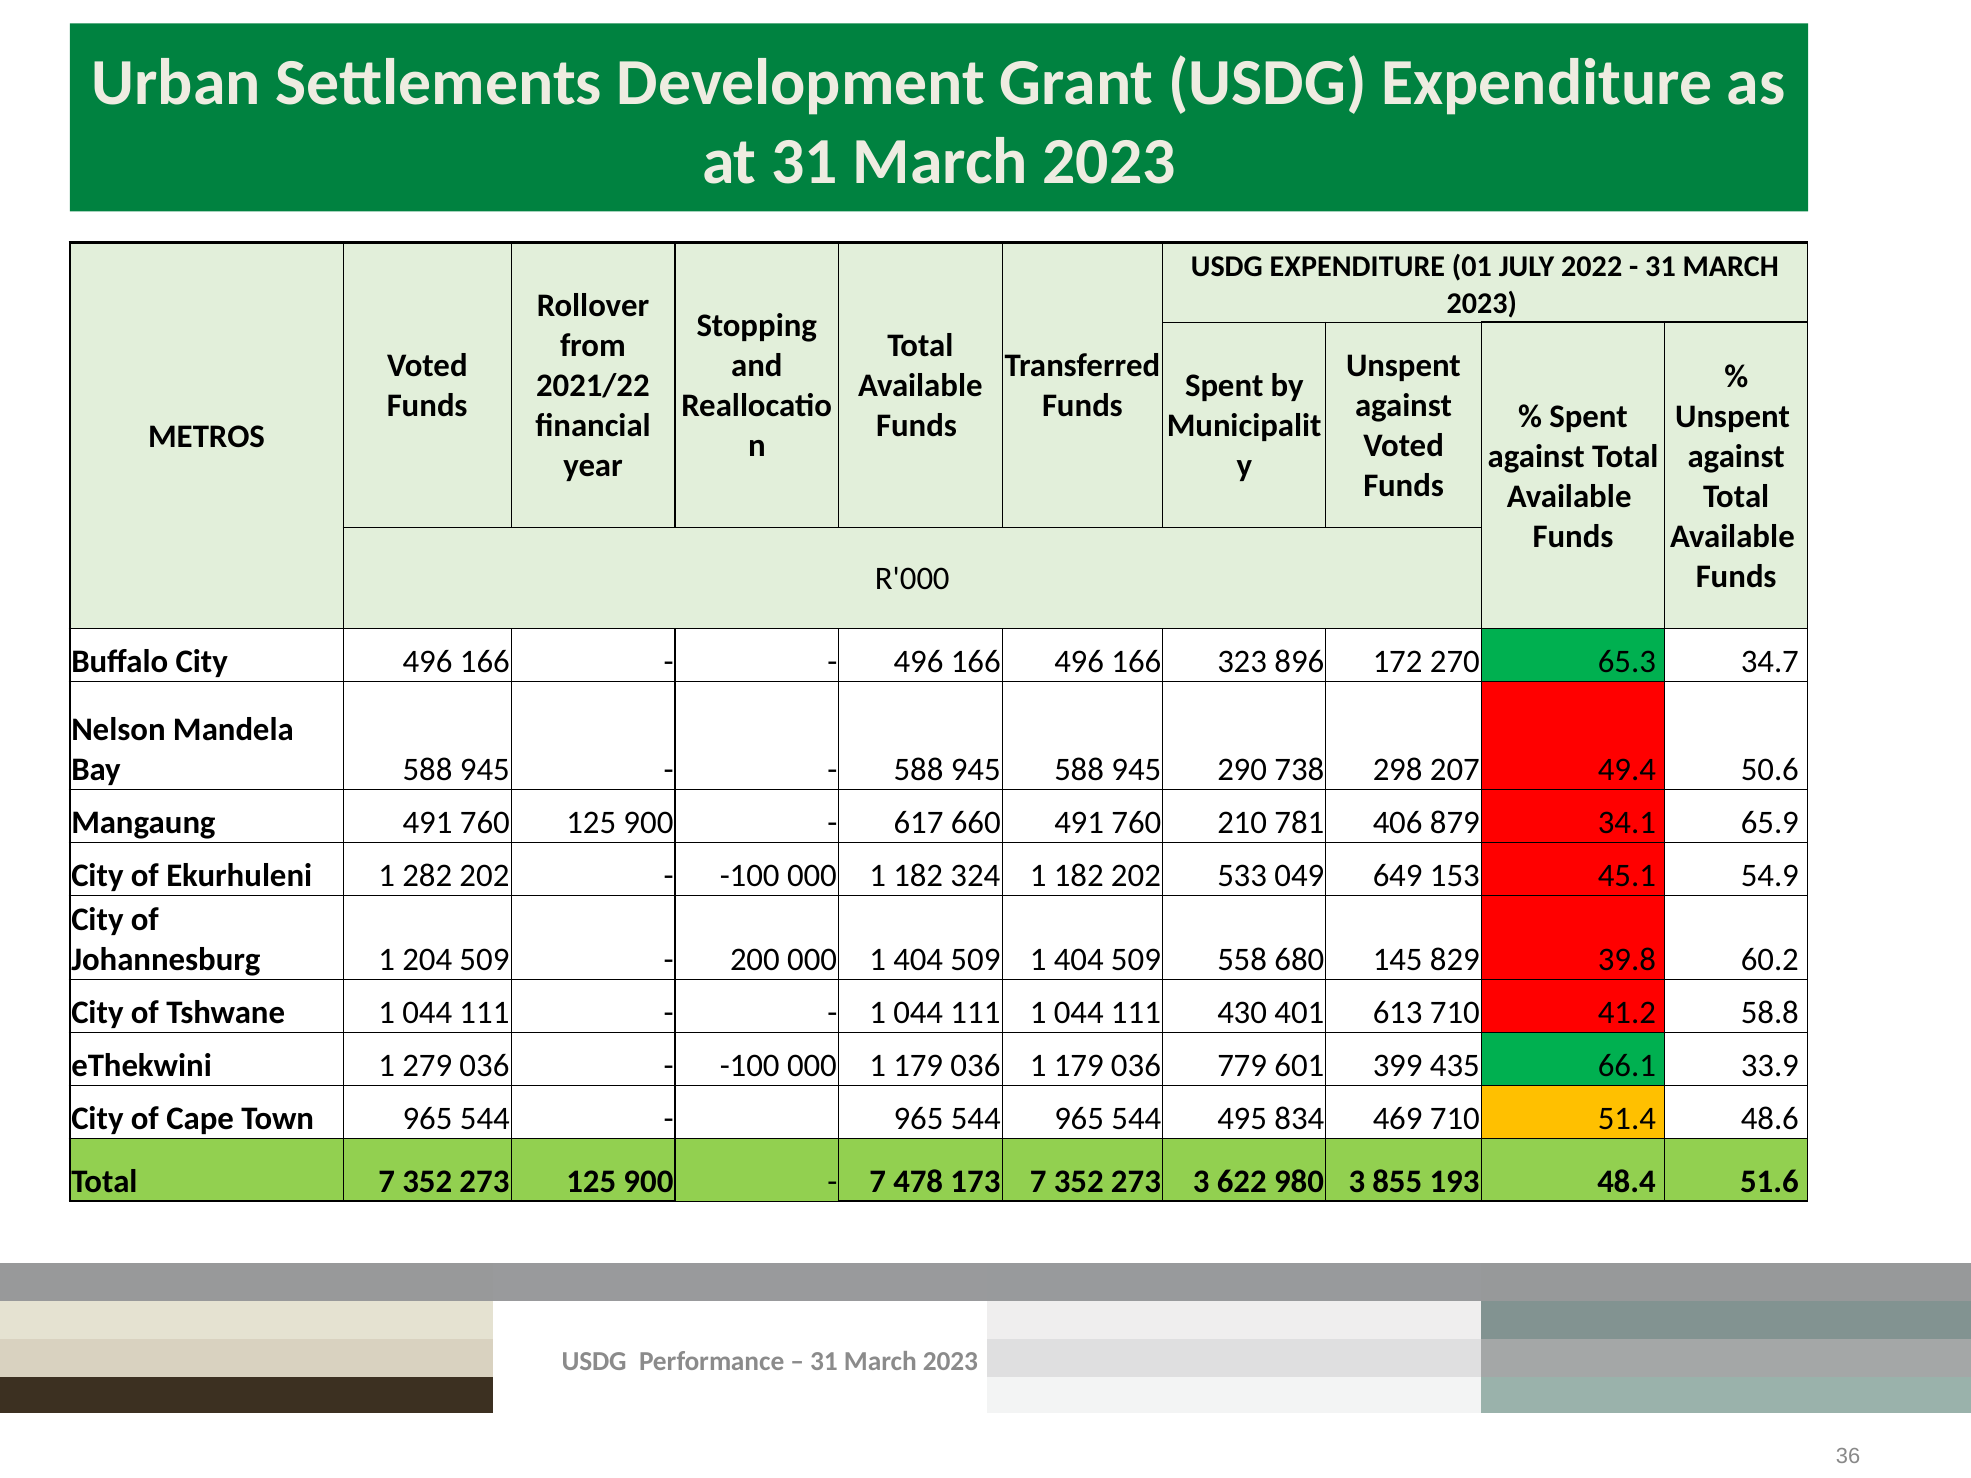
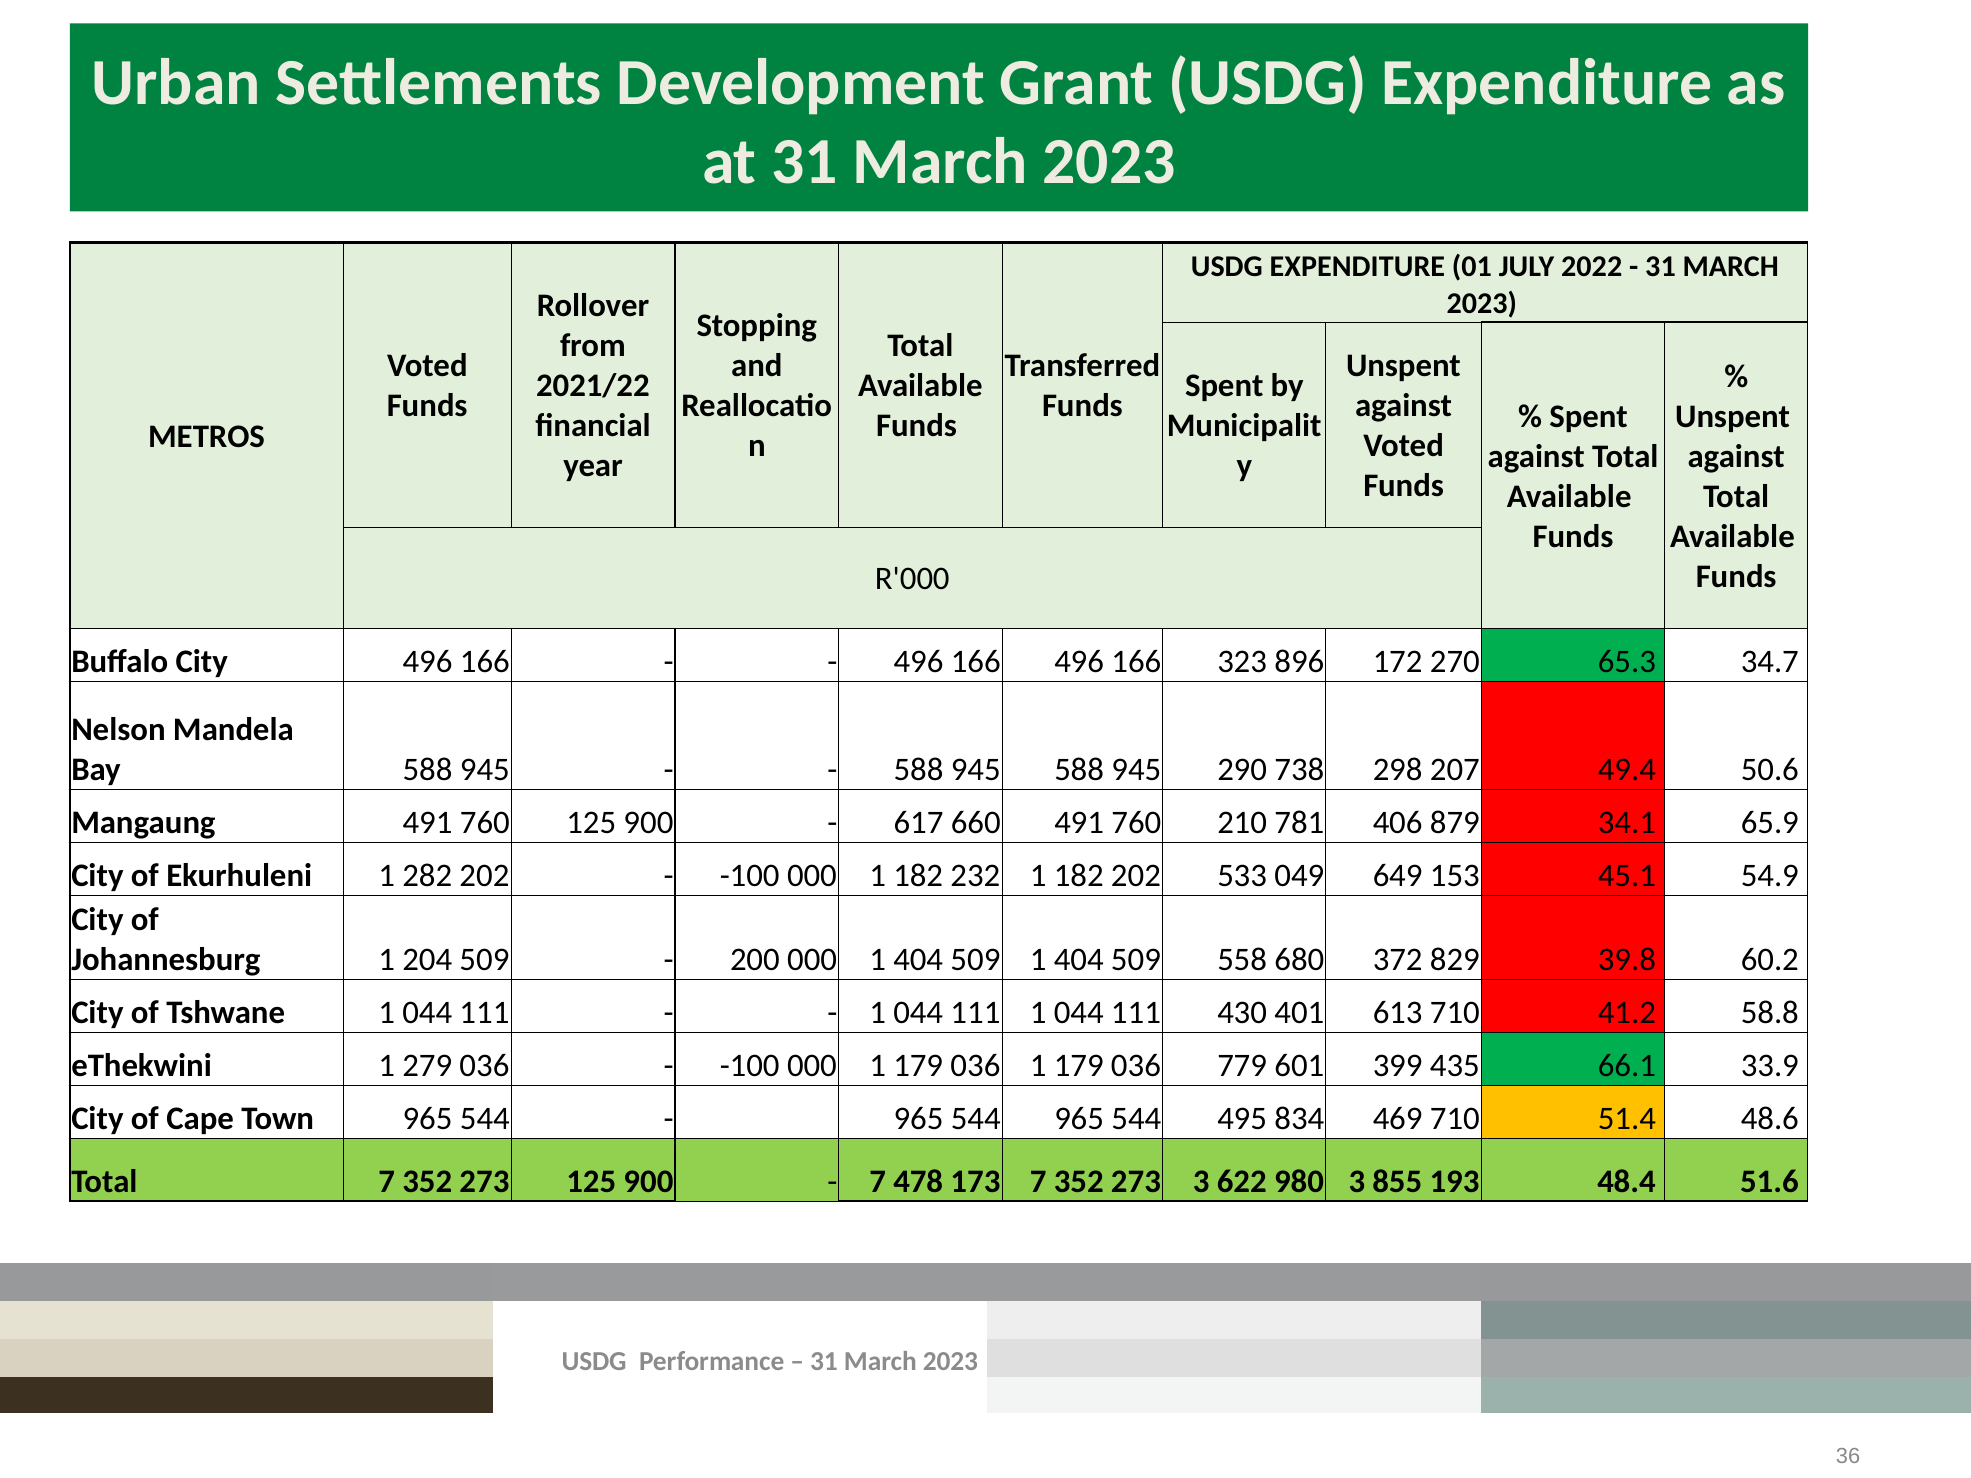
324: 324 -> 232
145: 145 -> 372
